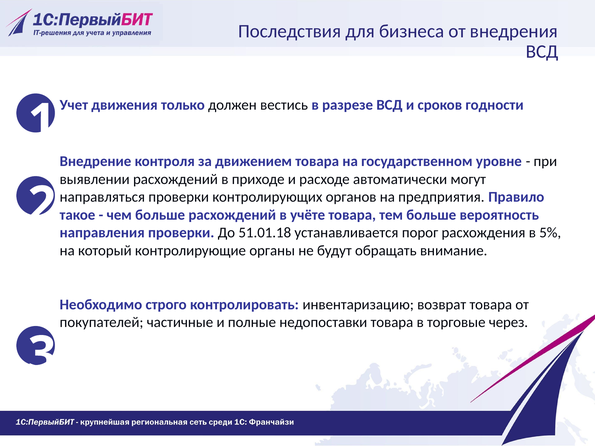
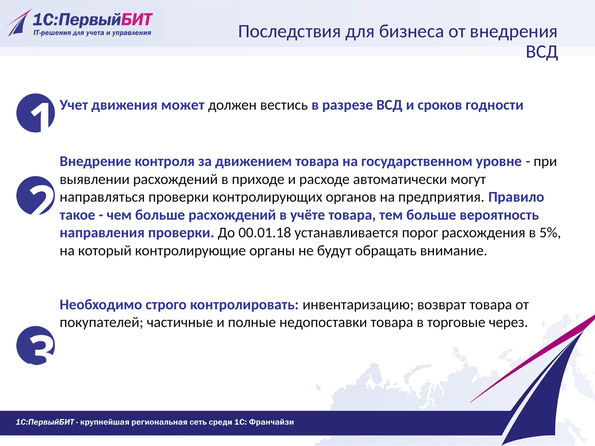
только: только -> может
51.01.18: 51.01.18 -> 00.01.18
